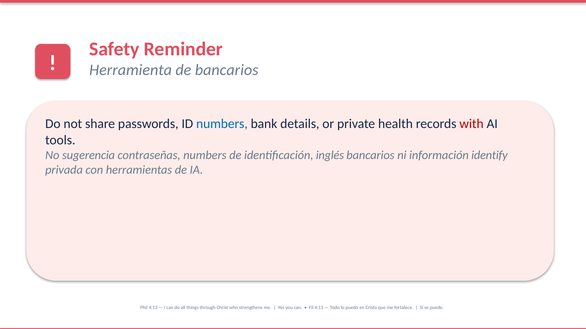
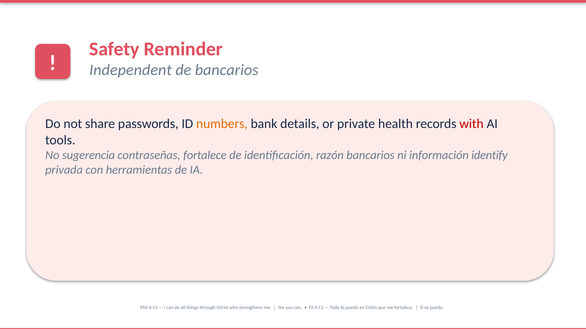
Herramienta: Herramienta -> Independent
numbers at (222, 124) colour: blue -> orange
contraseñas numbers: numbers -> fortalece
inglés: inglés -> razón
